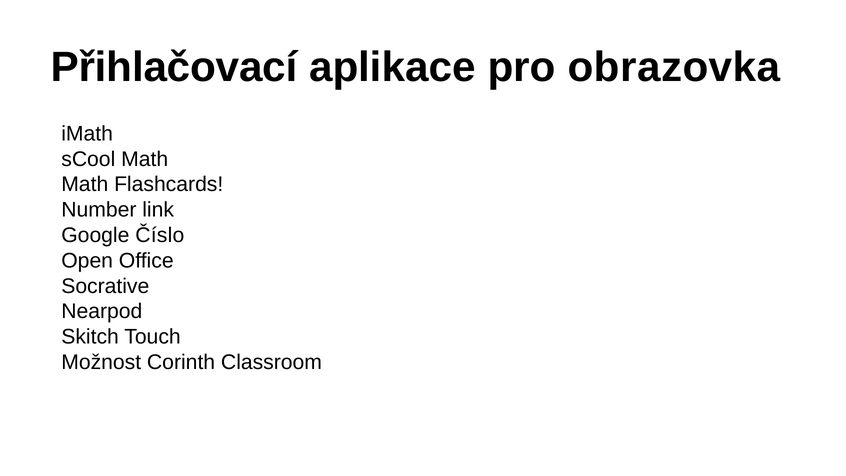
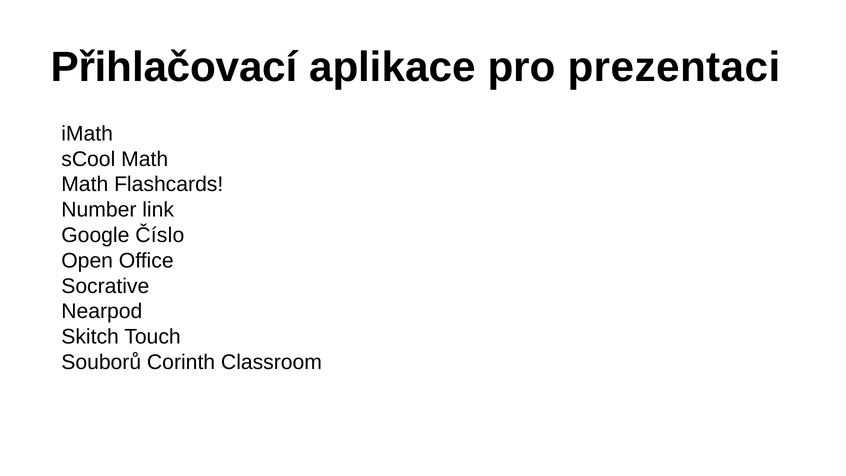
obrazovka: obrazovka -> prezentaci
Možnost: Možnost -> Souborů
